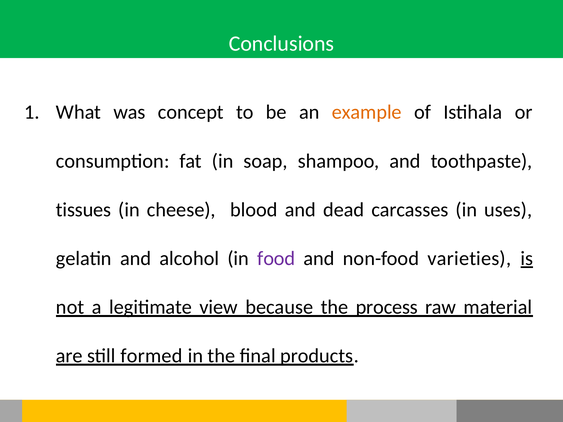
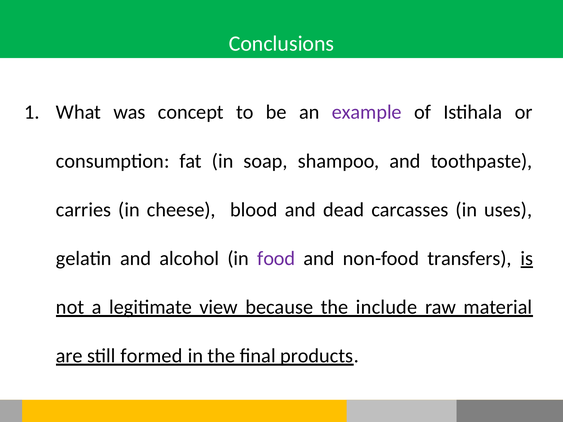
example colour: orange -> purple
tissues: tissues -> carries
varieties: varieties -> transfers
process: process -> include
